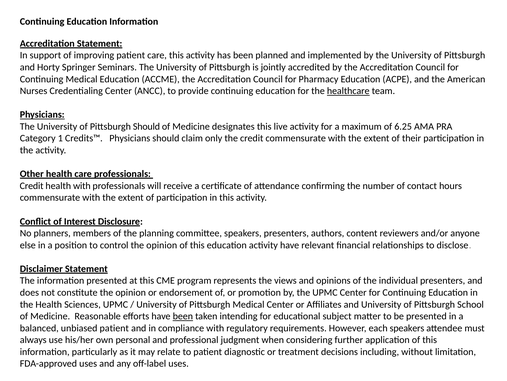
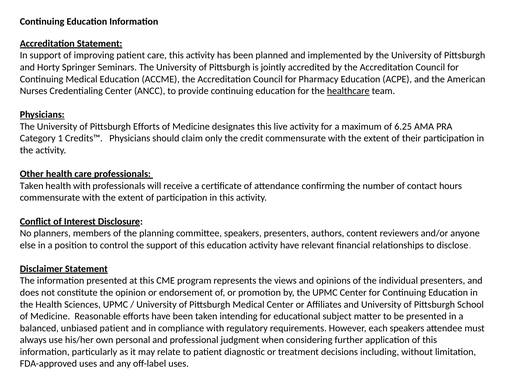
Pittsburgh Should: Should -> Efforts
Credit at (32, 185): Credit -> Taken
control the opinion: opinion -> support
been at (183, 316) underline: present -> none
